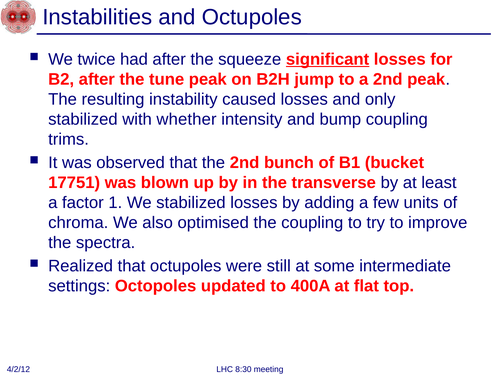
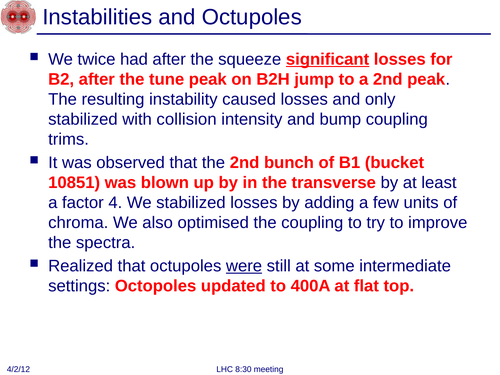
whether: whether -> collision
17751: 17751 -> 10851
1: 1 -> 4
were underline: none -> present
